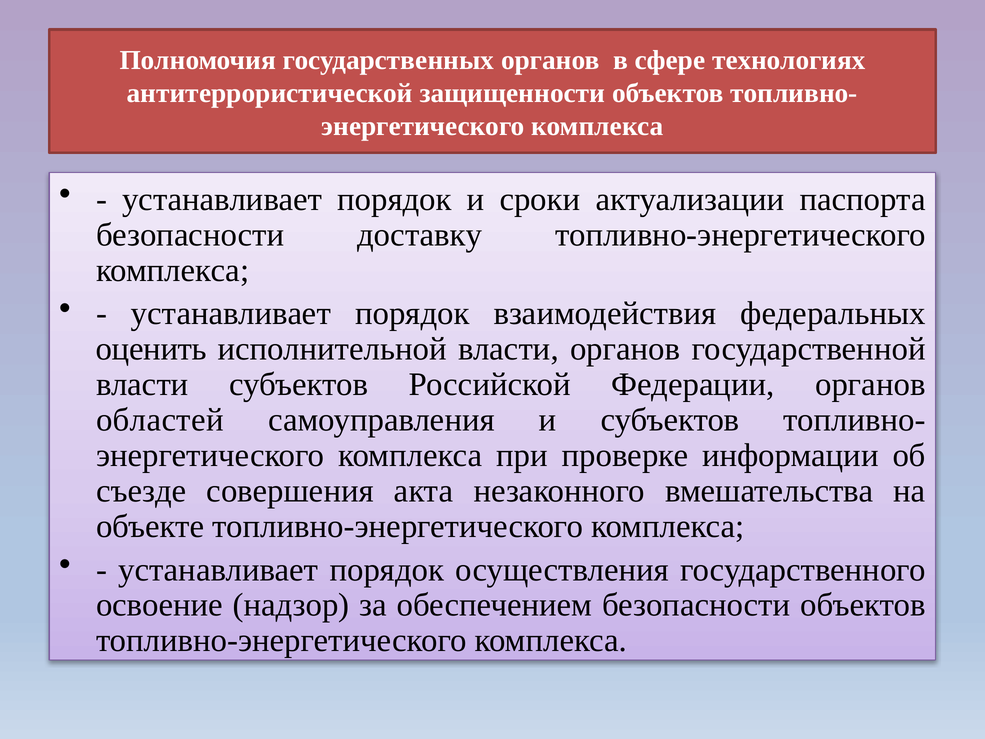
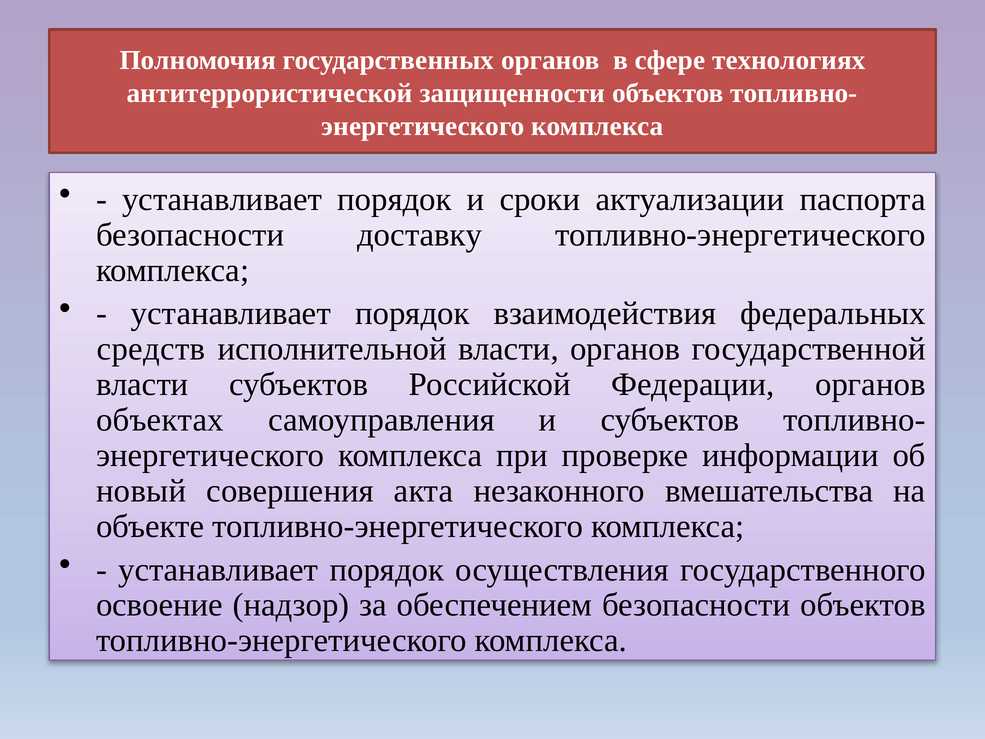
оценить: оценить -> средств
областей: областей -> объектах
съезде: съезде -> новый
